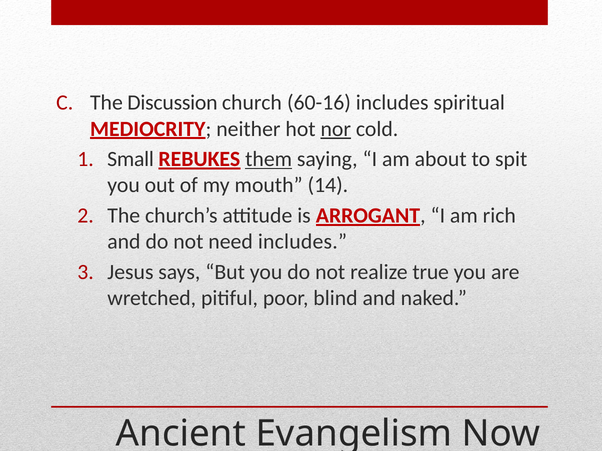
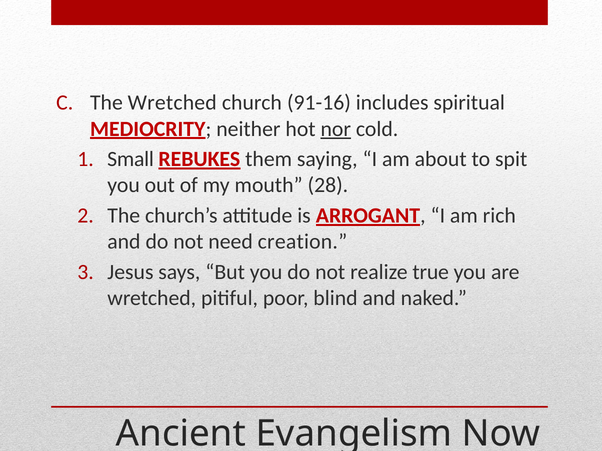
The Discussion: Discussion -> Wretched
60-16: 60-16 -> 91-16
them underline: present -> none
14: 14 -> 28
need includes: includes -> creation
